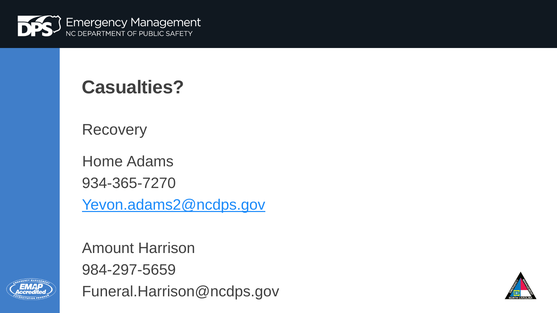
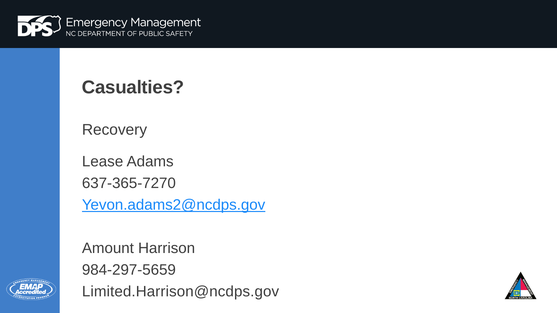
Home: Home -> Lease
934-365-7270: 934-365-7270 -> 637-365-7270
Funeral.Harrison@ncdps.gov: Funeral.Harrison@ncdps.gov -> Limited.Harrison@ncdps.gov
